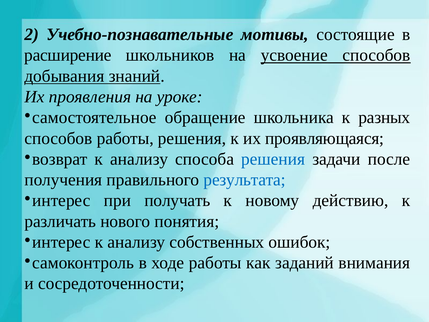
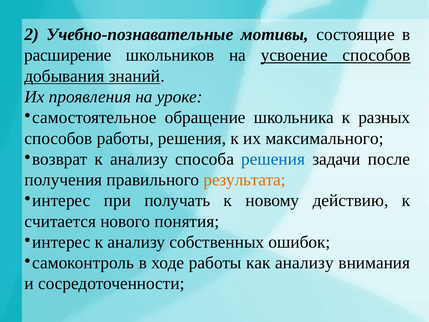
проявляющаяся: проявляющаяся -> максимального
результата colour: blue -> orange
различать: различать -> считается
как заданий: заданий -> анализу
